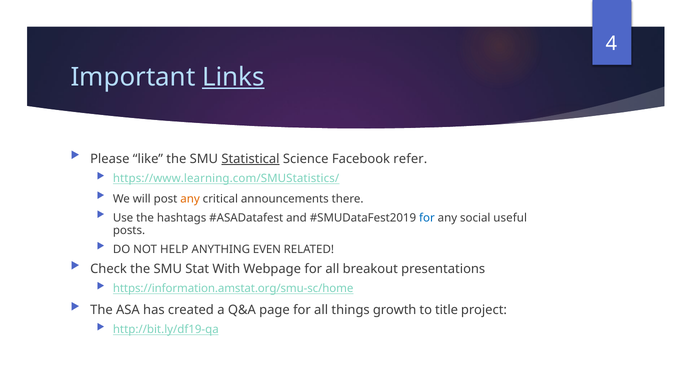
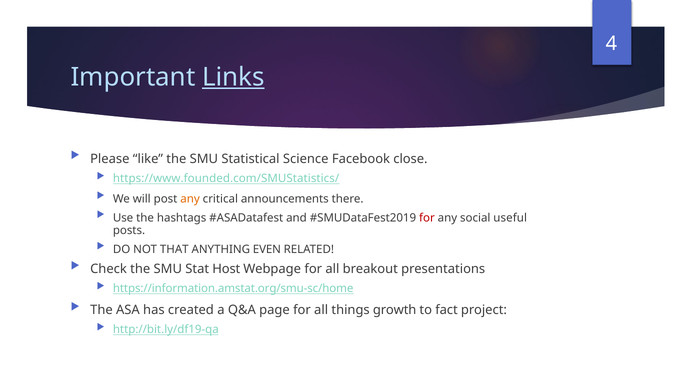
Statistical underline: present -> none
refer: refer -> close
https://www.learning.com/SMUStatistics/: https://www.learning.com/SMUStatistics/ -> https://www.founded.com/SMUStatistics/
for at (427, 218) colour: blue -> red
HELP: HELP -> THAT
With: With -> Host
title: title -> fact
